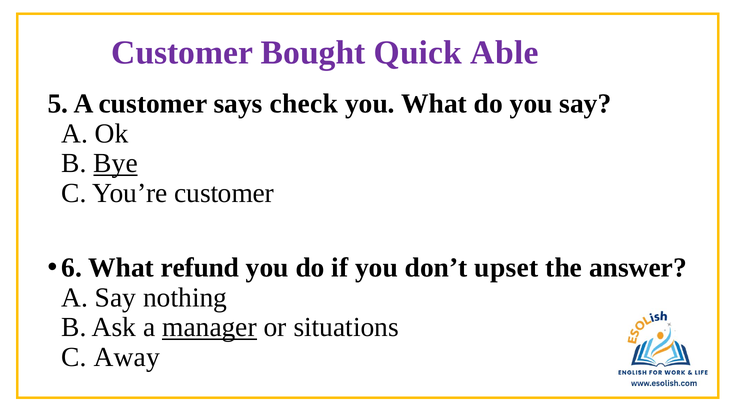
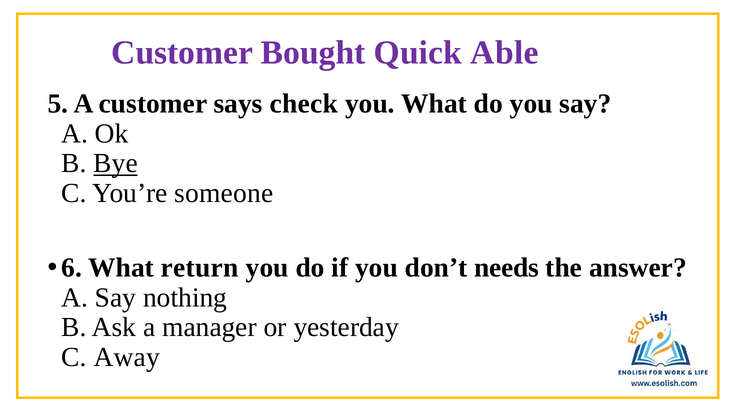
You’re customer: customer -> someone
refund: refund -> return
upset: upset -> needs
manager underline: present -> none
situations: situations -> yesterday
